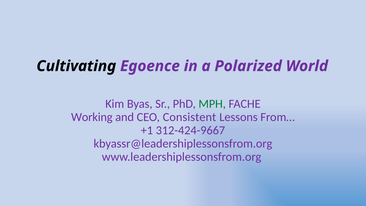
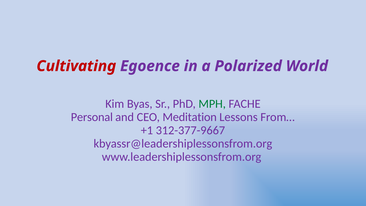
Cultivating colour: black -> red
Working: Working -> Personal
Consistent: Consistent -> Meditation
312-424-9667: 312-424-9667 -> 312-377-9667
